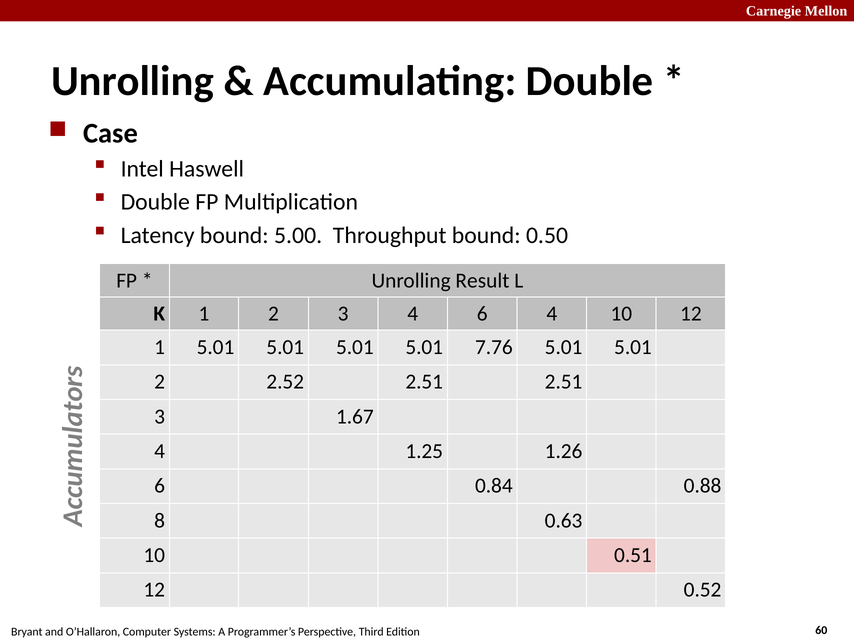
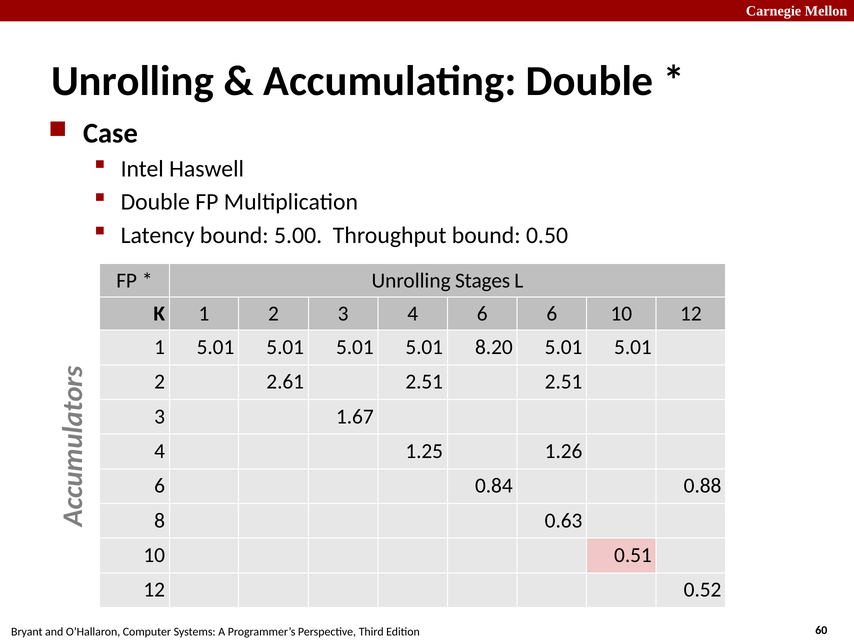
Result: Result -> Stages
6 4: 4 -> 6
7.76: 7.76 -> 8.20
2.52: 2.52 -> 2.61
